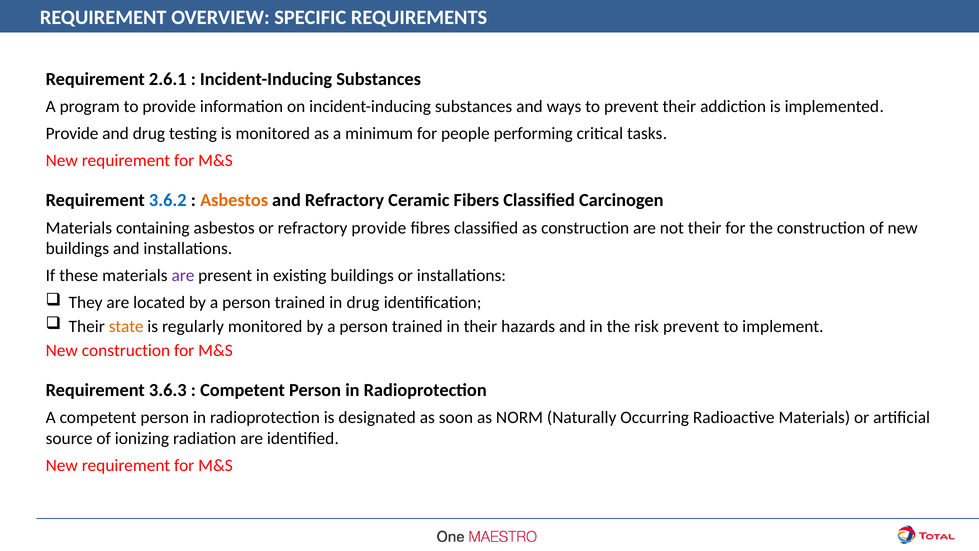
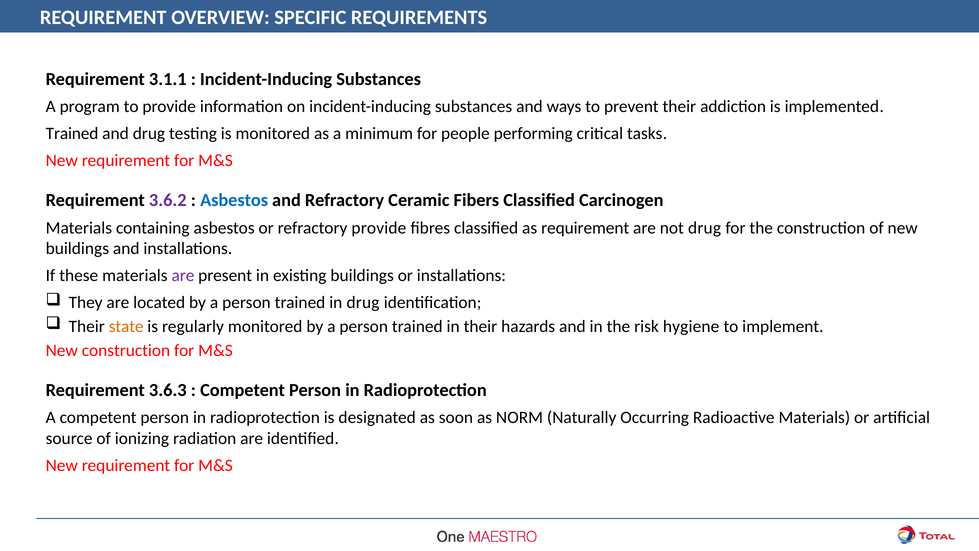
2.6.1: 2.6.1 -> 3.1.1
Provide at (72, 133): Provide -> Trained
3.6.2 colour: blue -> purple
Asbestos at (234, 200) colour: orange -> blue
as construction: construction -> requirement
not their: their -> drug
risk prevent: prevent -> hygiene
